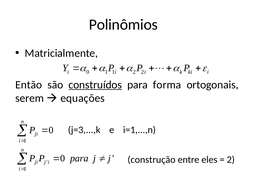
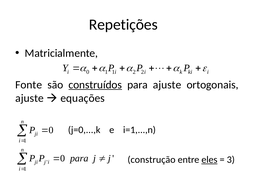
Polinômios: Polinômios -> Repetições
Então: Então -> Fonte
para forma: forma -> ajuste
serem at (30, 98): serem -> ajuste
j=3,...,k: j=3,...,k -> j=0,...,k
eles underline: none -> present
2 at (231, 160): 2 -> 3
